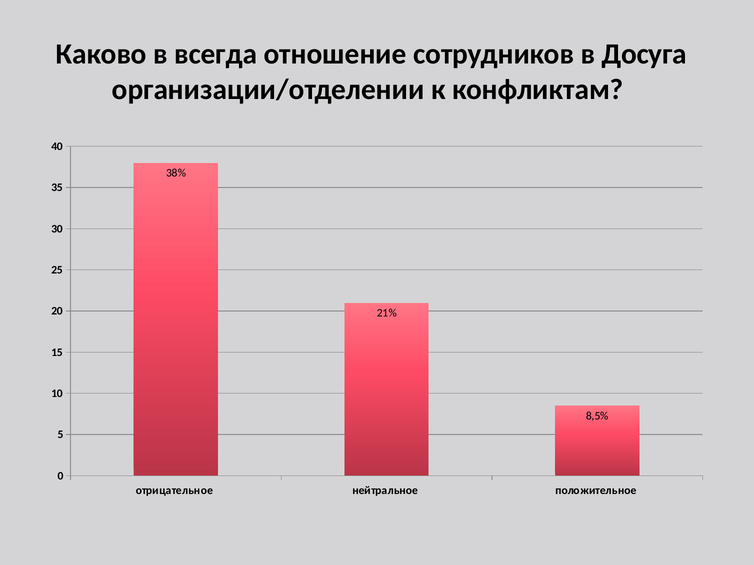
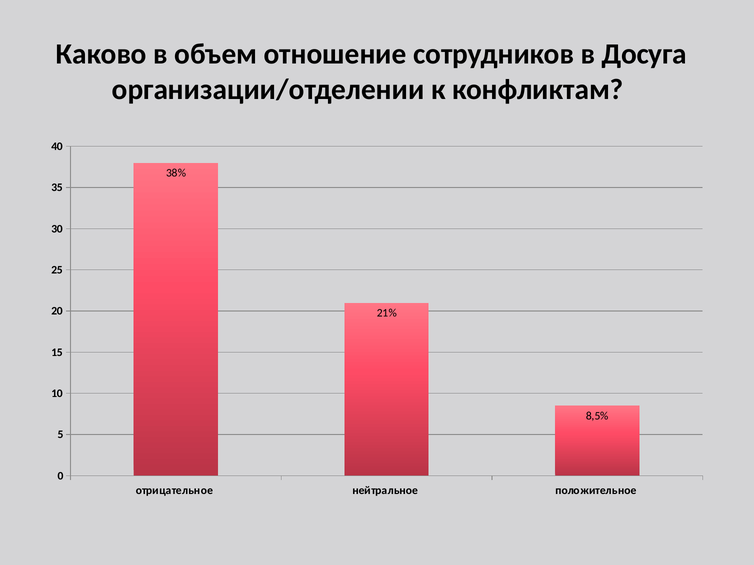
всегда: всегда -> объем
